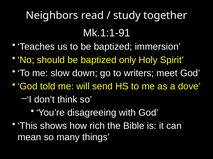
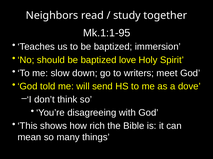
Mk.1:1-91: Mk.1:1-91 -> Mk.1:1-95
only: only -> love
